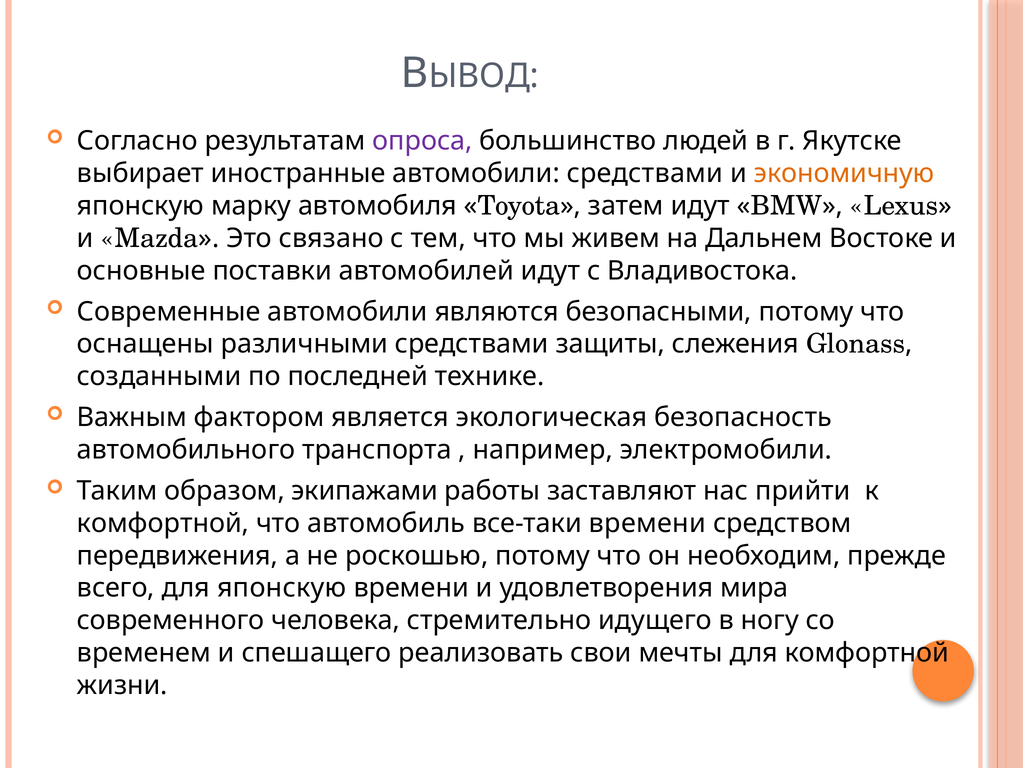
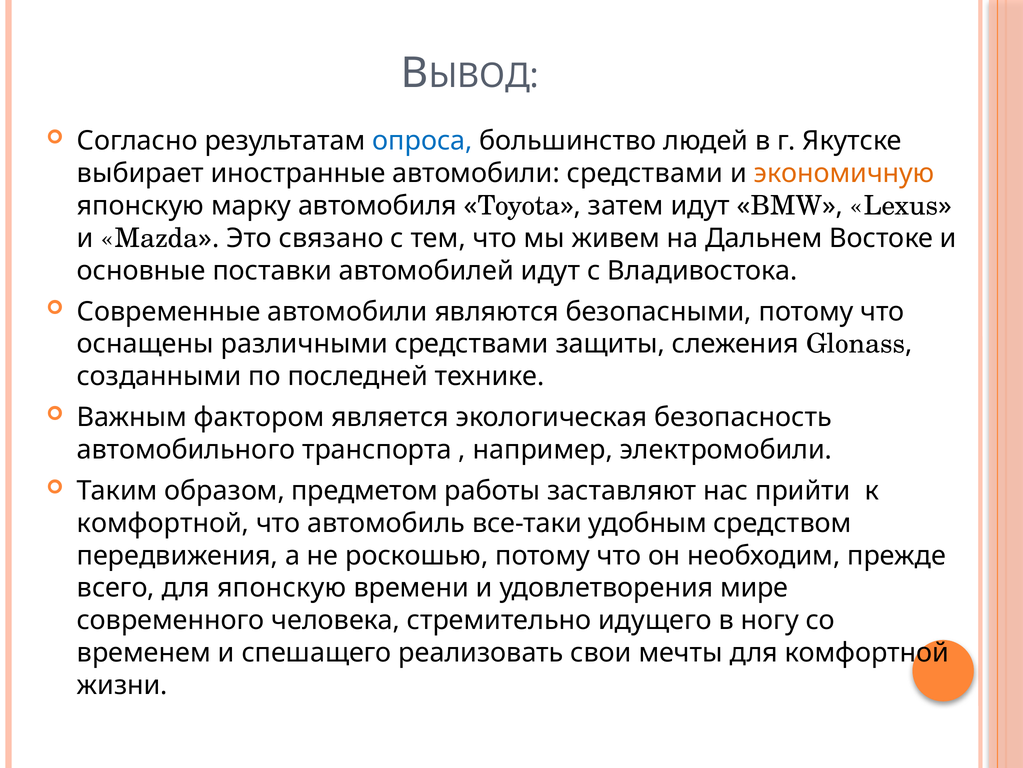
опроса colour: purple -> blue
экипажами: экипажами -> предметом
все-таки времени: времени -> удобным
мира: мира -> мире
